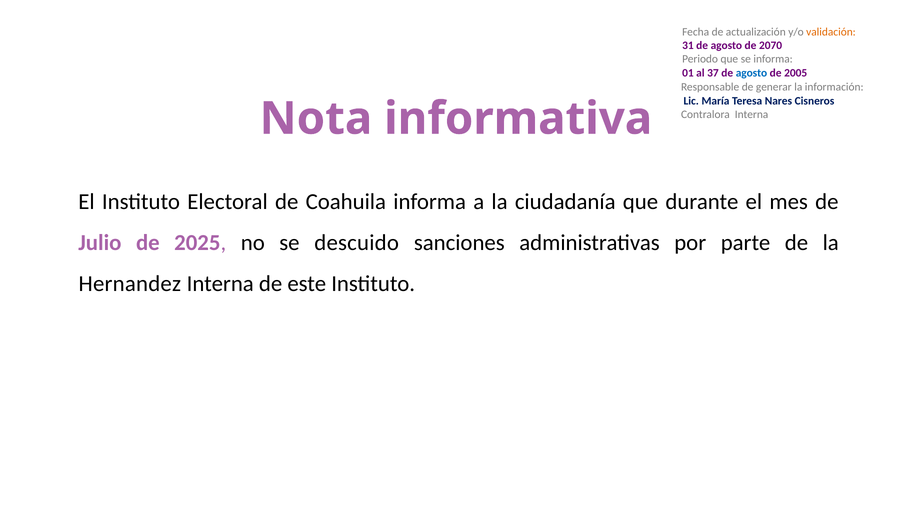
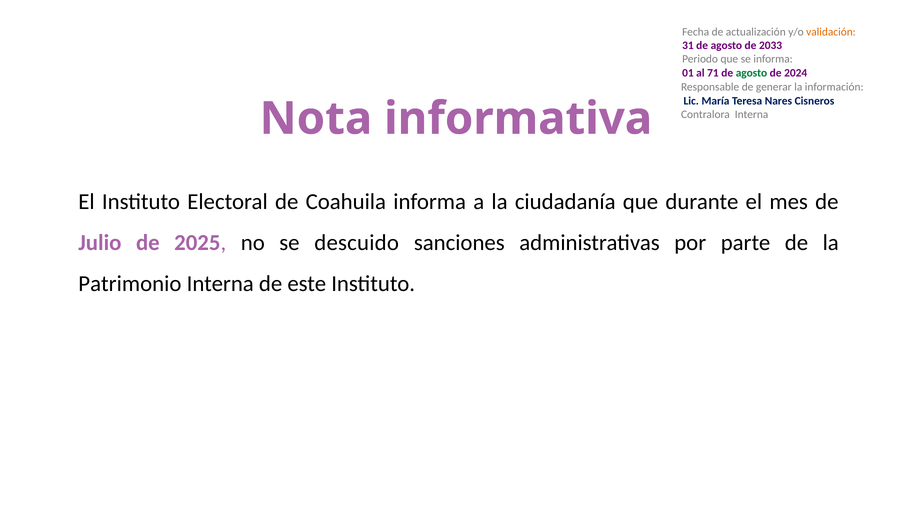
2070: 2070 -> 2033
37: 37 -> 71
agosto at (751, 73) colour: blue -> green
2005: 2005 -> 2024
Hernandez: Hernandez -> Patrimonio
